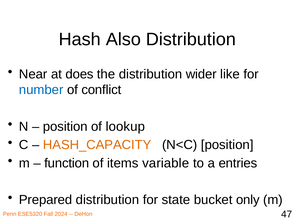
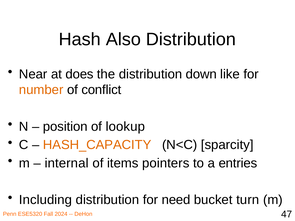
wider: wider -> down
number colour: blue -> orange
N<C position: position -> sparcity
function: function -> internal
variable: variable -> pointers
Prepared: Prepared -> Including
state: state -> need
only: only -> turn
